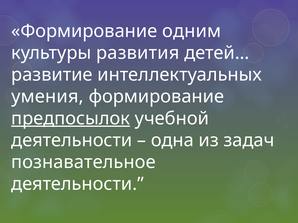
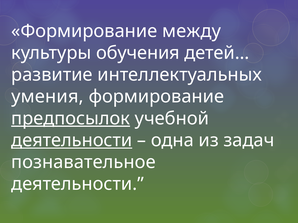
одним: одним -> между
развития: развития -> обучения
деятельности at (72, 141) underline: none -> present
